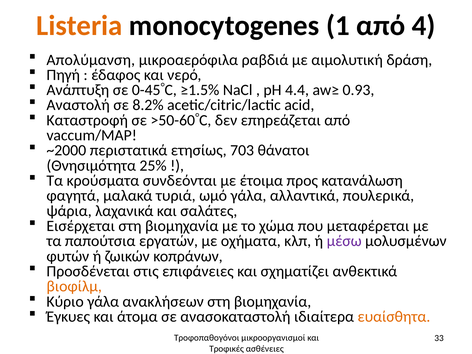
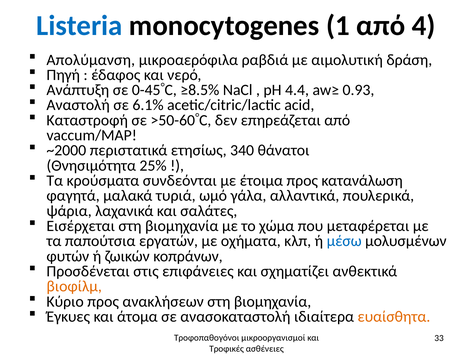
Listeria colour: orange -> blue
≥1.5%: ≥1.5% -> ≥8.5%
8.2%: 8.2% -> 6.1%
703: 703 -> 340
μέσω colour: purple -> blue
Κύριο γάλα: γάλα -> προς
